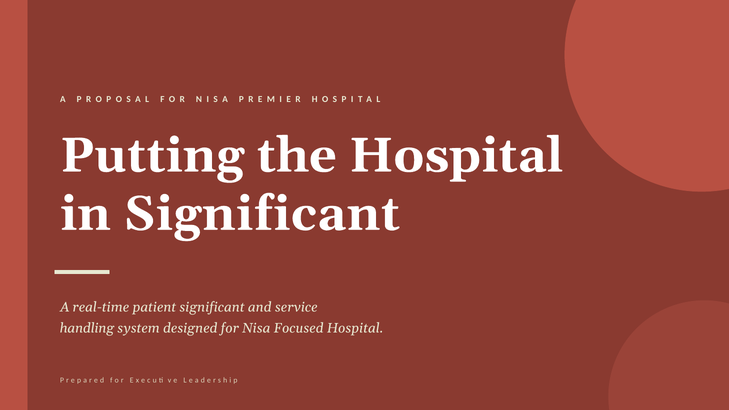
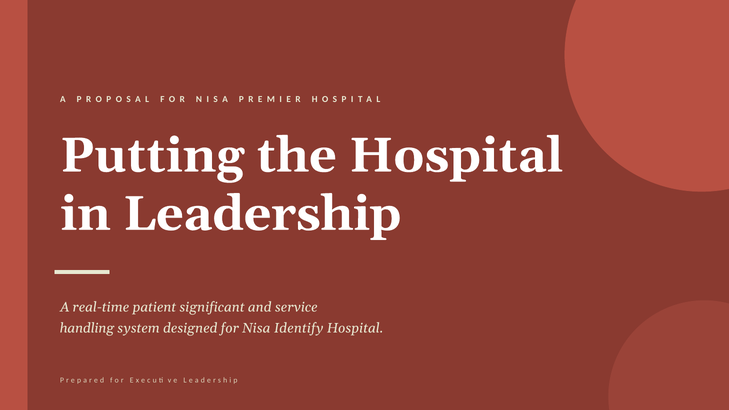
in Significant: Significant -> Leadership
Focused: Focused -> Identify
